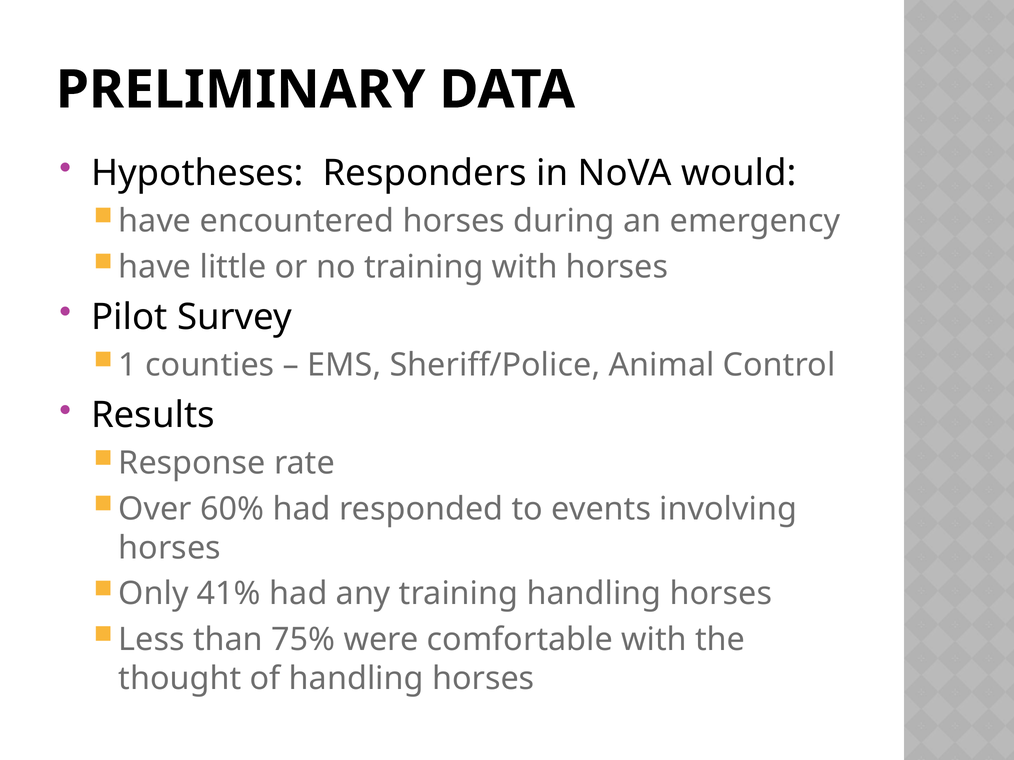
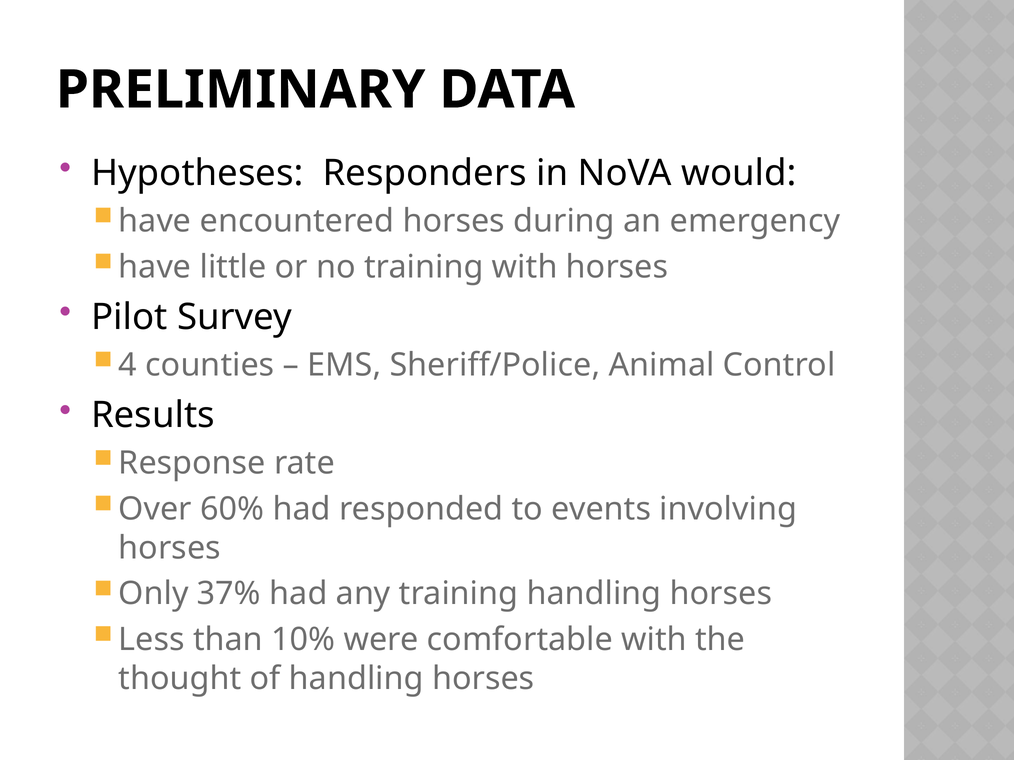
1: 1 -> 4
41%: 41% -> 37%
75%: 75% -> 10%
